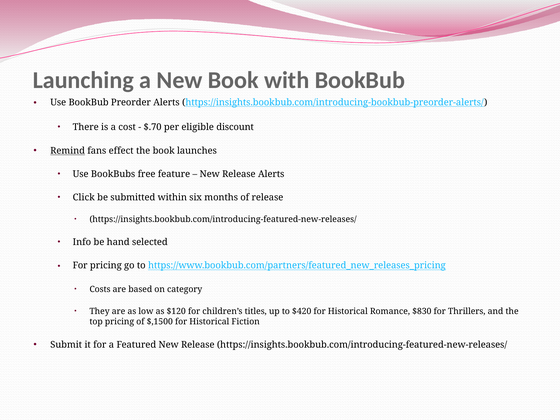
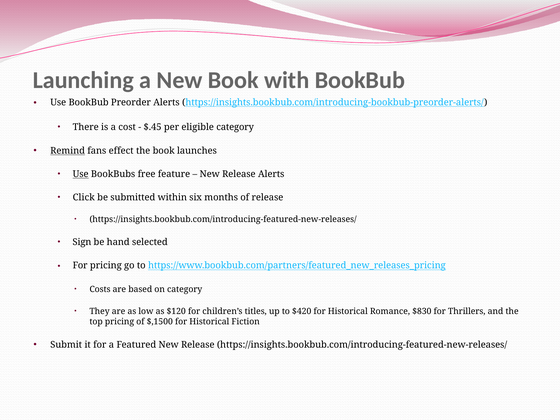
$.70: $.70 -> $.45
eligible discount: discount -> category
Use at (81, 174) underline: none -> present
Info: Info -> Sign
